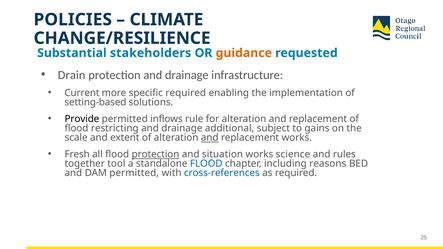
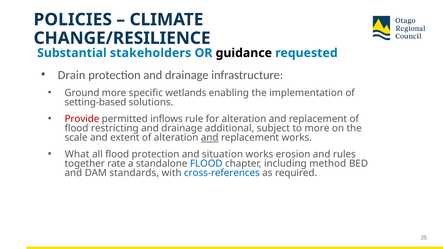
guidance colour: orange -> black
Current: Current -> Ground
specific required: required -> wetlands
Provide colour: black -> red
to gains: gains -> more
Fresh: Fresh -> What
protection at (155, 154) underline: present -> none
science: science -> erosion
tool: tool -> rate
reasons: reasons -> method
DAM permitted: permitted -> standards
